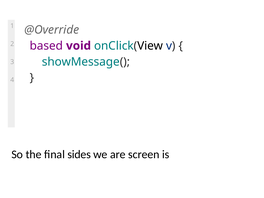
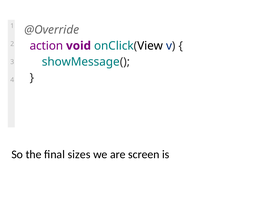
based: based -> action
sides: sides -> sizes
